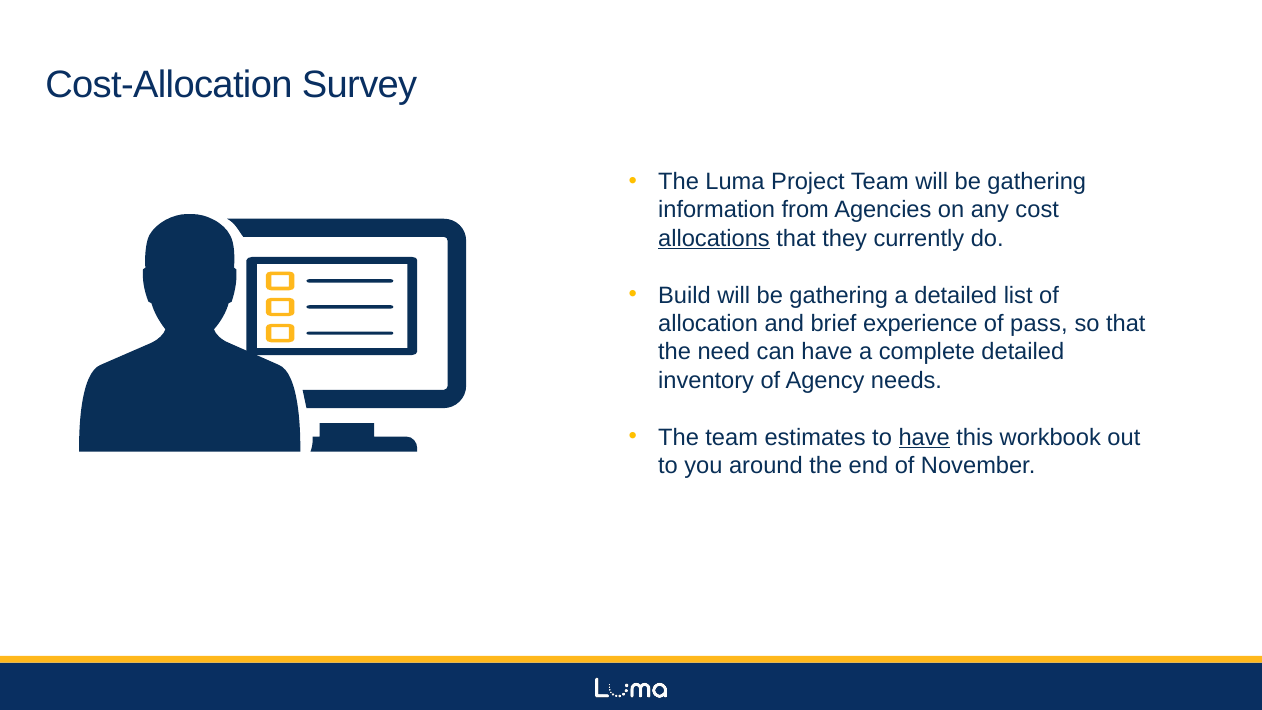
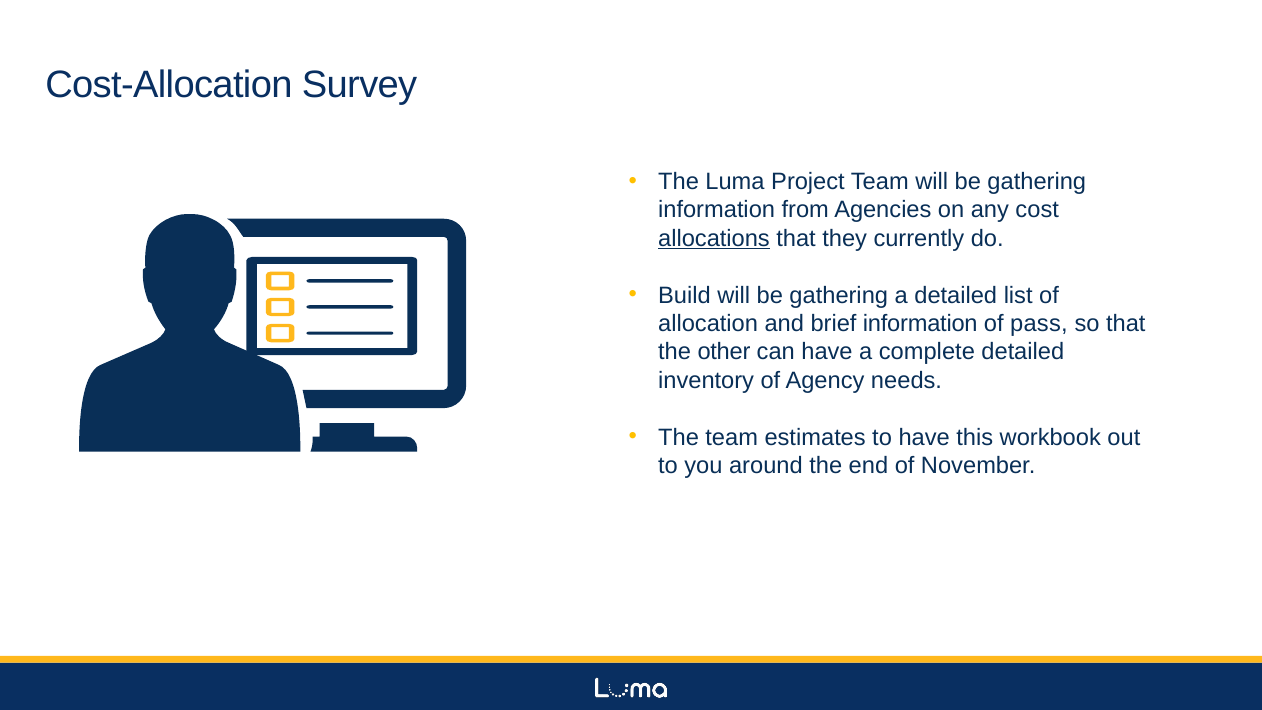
brief experience: experience -> information
need: need -> other
have at (924, 437) underline: present -> none
